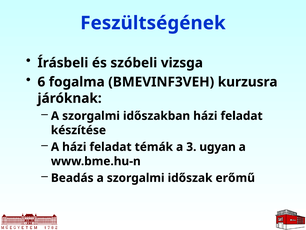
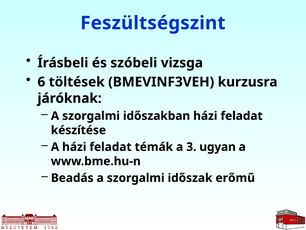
Feszültségének: Feszültségének -> Feszültségszint
fogalma: fogalma -> töltések
